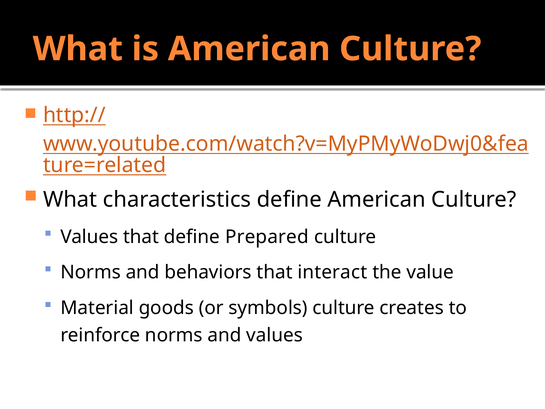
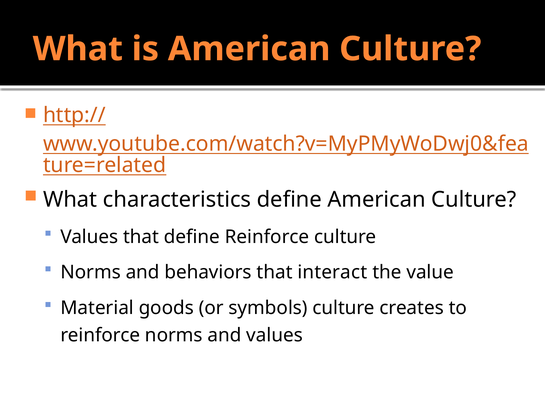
define Prepared: Prepared -> Reinforce
